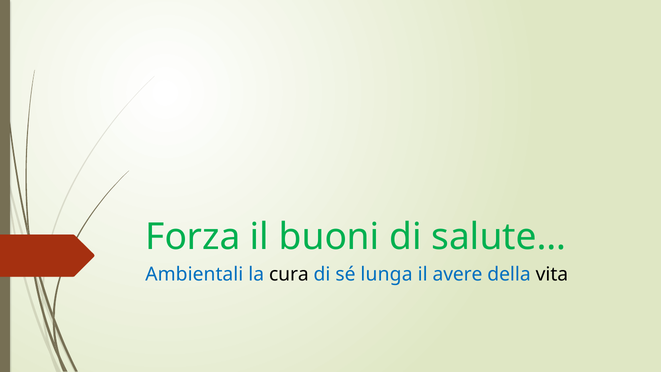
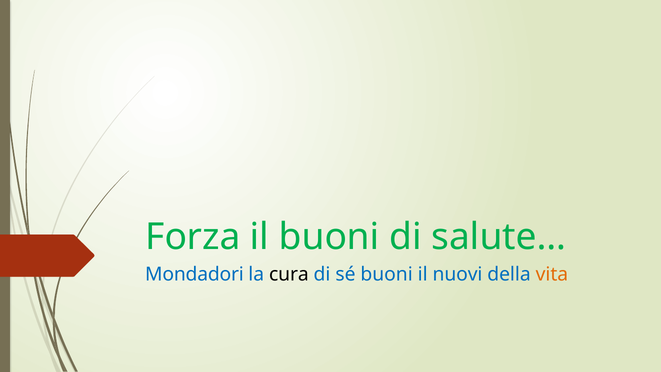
Ambientali: Ambientali -> Mondadori
sé lunga: lunga -> buoni
avere: avere -> nuovi
vita colour: black -> orange
